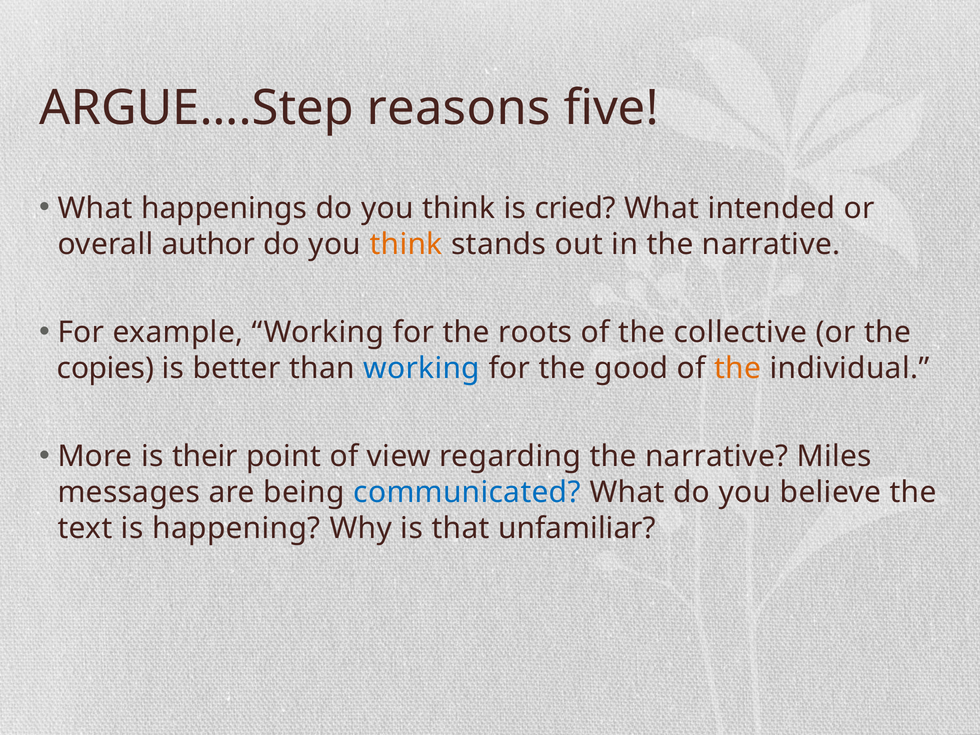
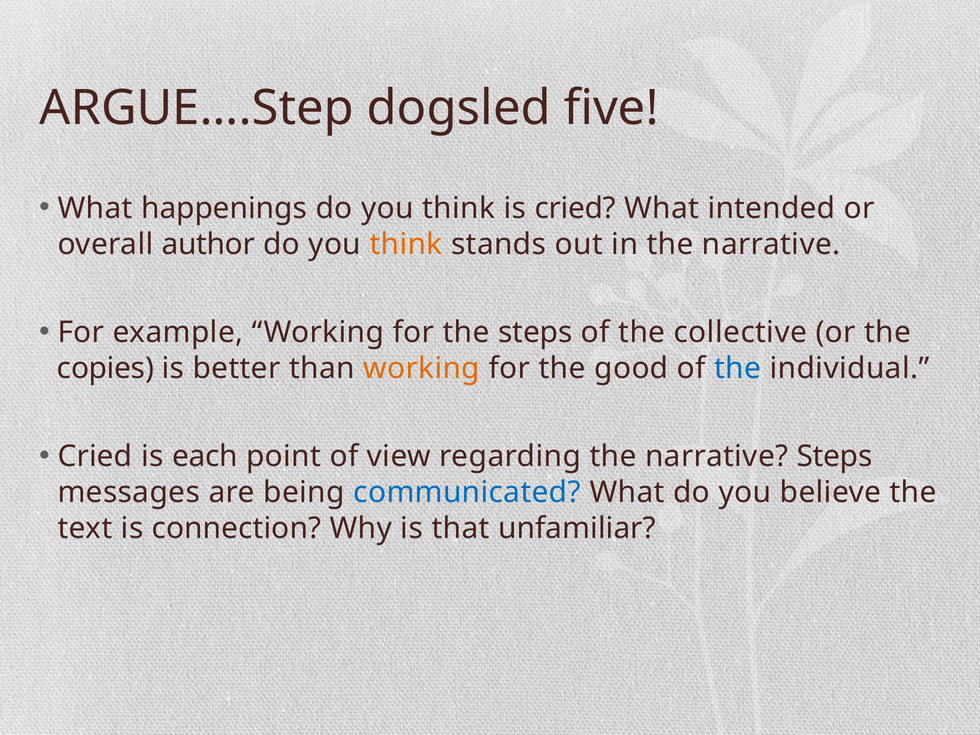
reasons: reasons -> dogsled
the roots: roots -> steps
working at (422, 368) colour: blue -> orange
the at (738, 368) colour: orange -> blue
More at (95, 456): More -> Cried
their: their -> each
narrative Miles: Miles -> Steps
happening: happening -> connection
